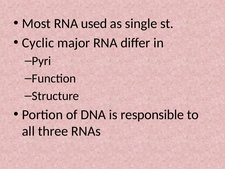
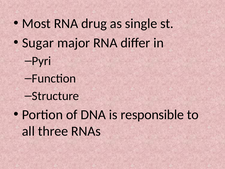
used: used -> drug
Cyclic: Cyclic -> Sugar
